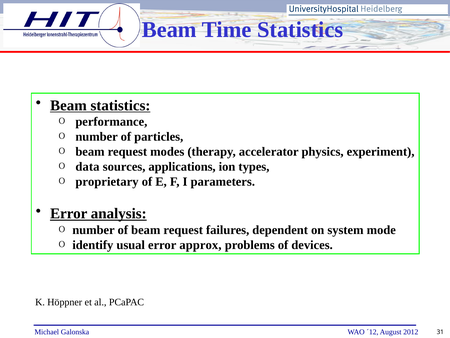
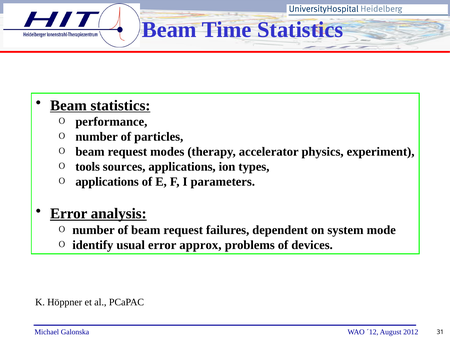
data: data -> tools
proprietary at (107, 182): proprietary -> applications
